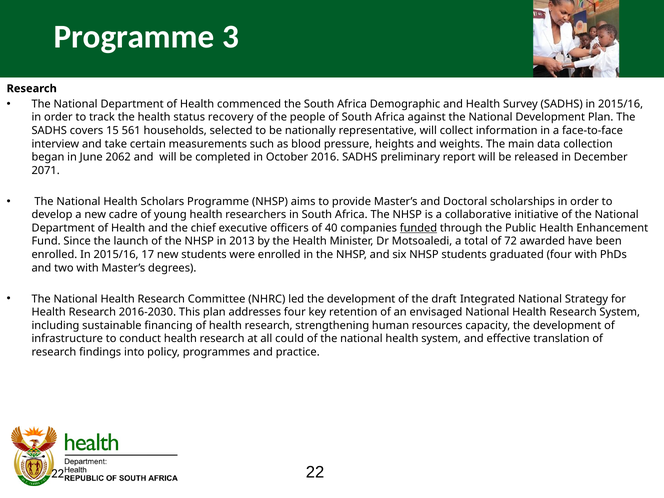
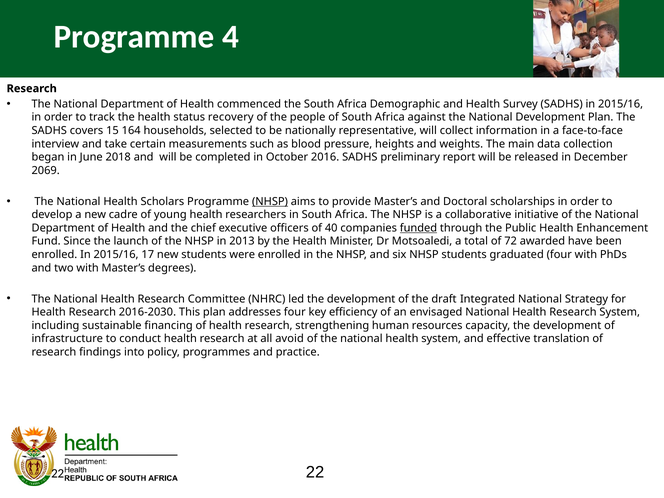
3: 3 -> 4
561: 561 -> 164
2062: 2062 -> 2018
2071: 2071 -> 2069
NHSP at (270, 201) underline: none -> present
retention: retention -> efficiency
could: could -> avoid
